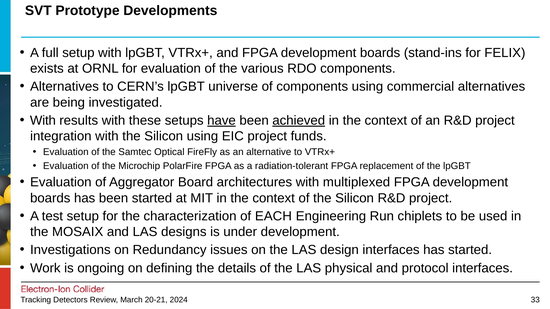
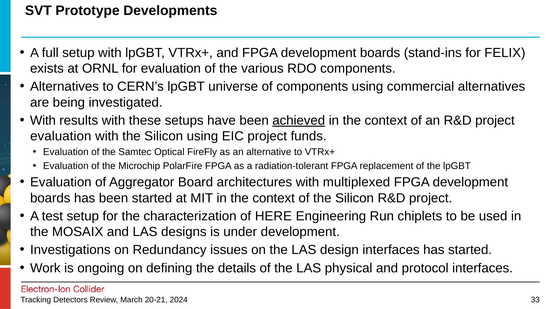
have underline: present -> none
integration at (61, 136): integration -> evaluation
EACH: EACH -> HERE
